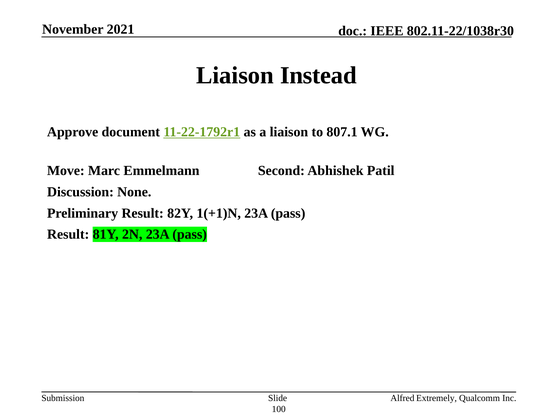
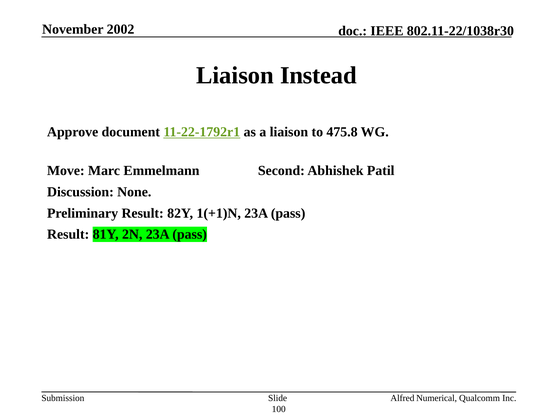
2021: 2021 -> 2002
807.1: 807.1 -> 475.8
Extremely: Extremely -> Numerical
